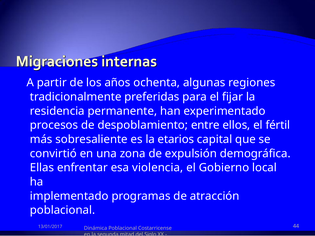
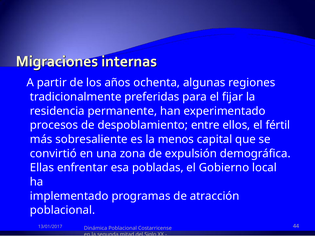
etarios: etarios -> menos
violencia: violencia -> pobladas
